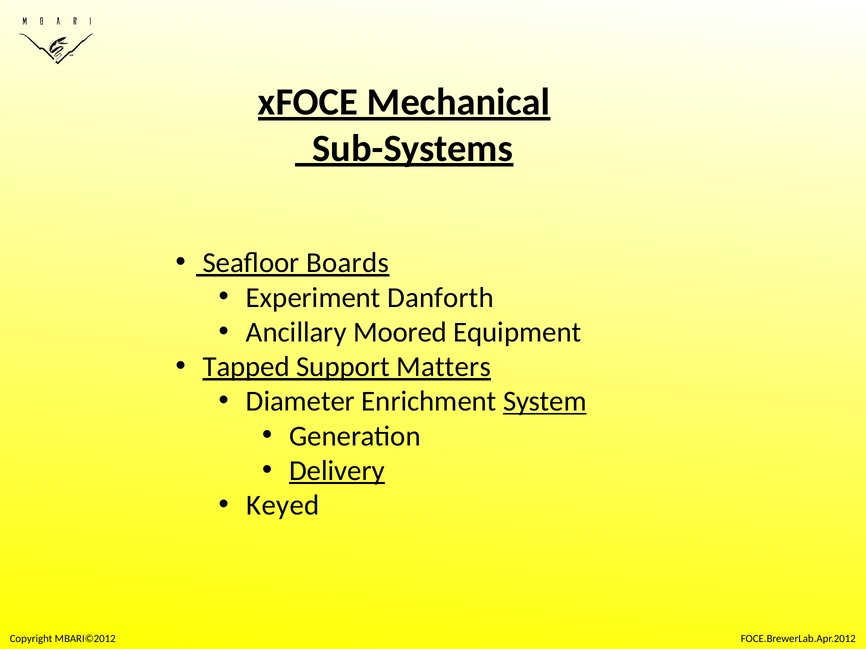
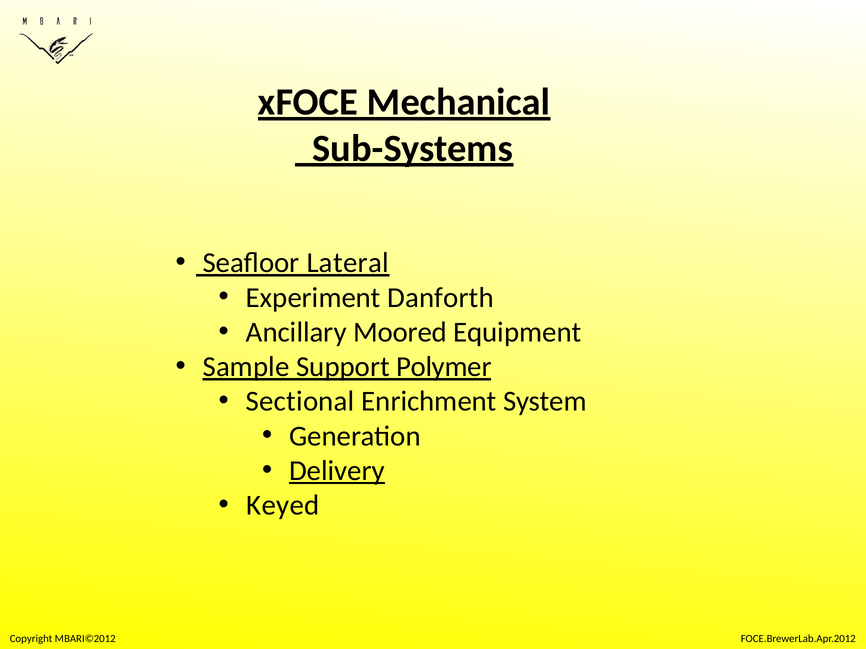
Boards: Boards -> Lateral
Tapped: Tapped -> Sample
Matters: Matters -> Polymer
Diameter: Diameter -> Sectional
System underline: present -> none
